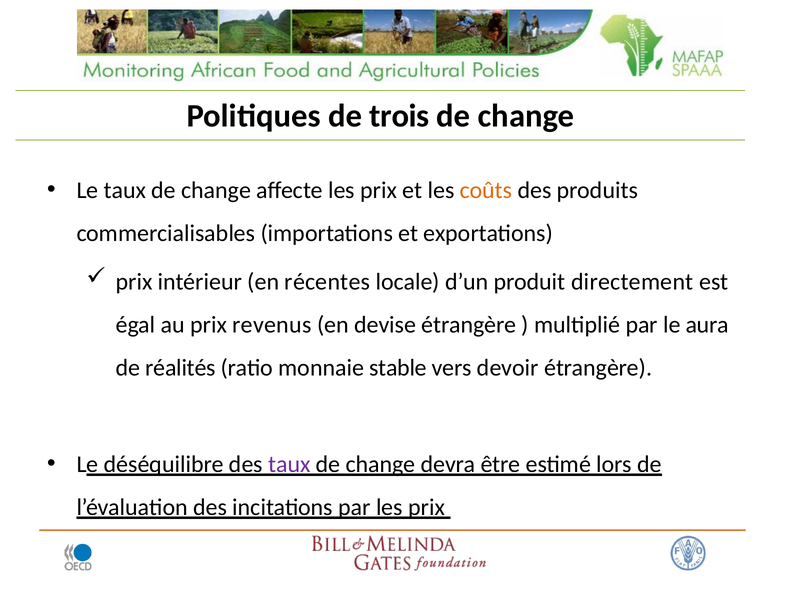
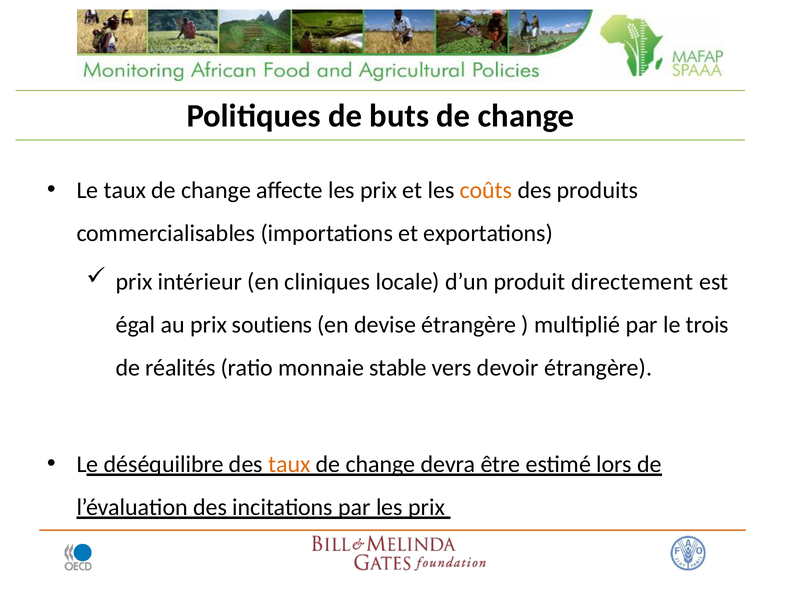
trois: trois -> buts
récentes: récentes -> cliniques
revenus: revenus -> soutiens
aura: aura -> trois
taux at (289, 464) colour: purple -> orange
